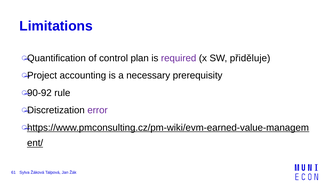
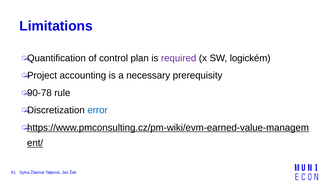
přiděluje: přiděluje -> logickém
90-92: 90-92 -> 90-78
error colour: purple -> blue
